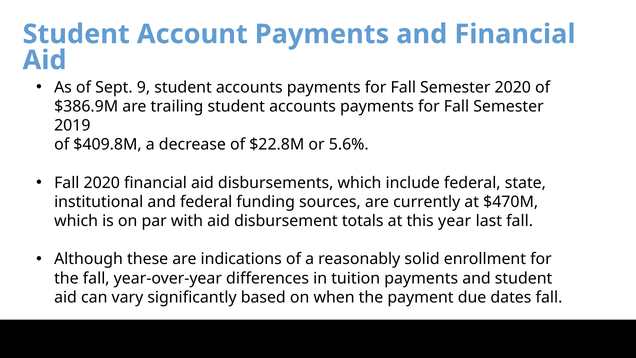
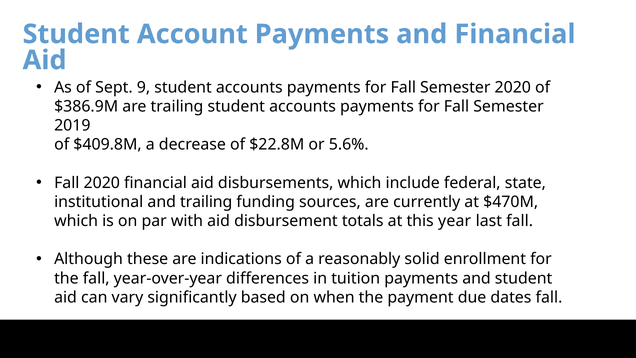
and federal: federal -> trailing
